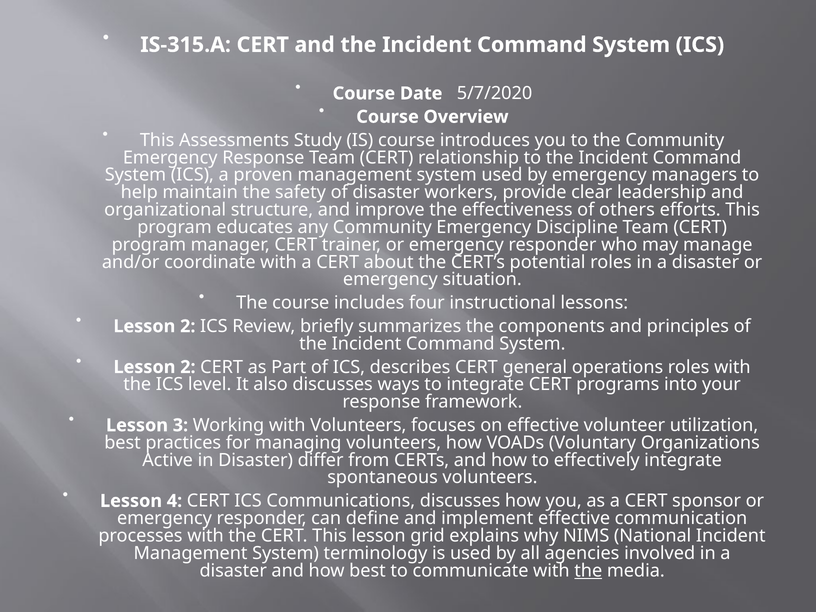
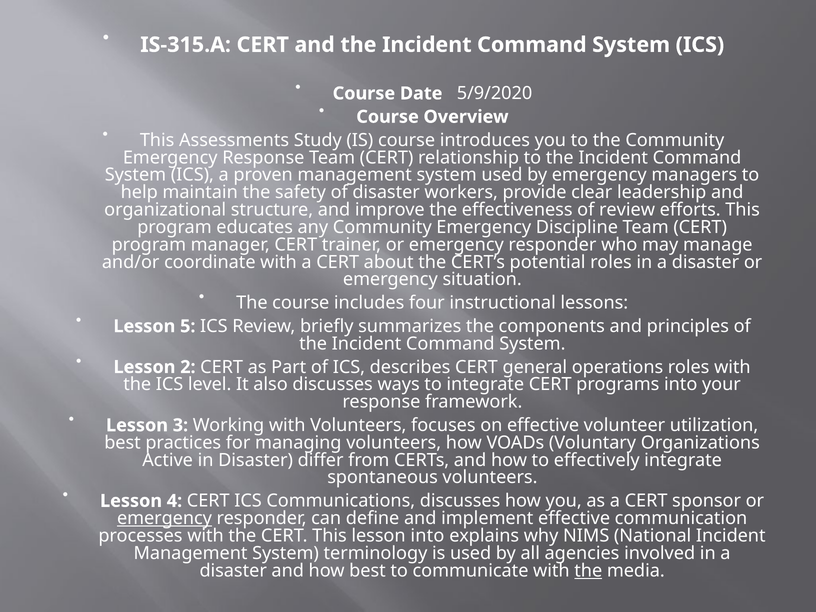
5/7/2020: 5/7/2020 -> 5/9/2020
of others: others -> review
2 at (188, 326): 2 -> 5
emergency at (164, 518) underline: none -> present
lesson grid: grid -> into
